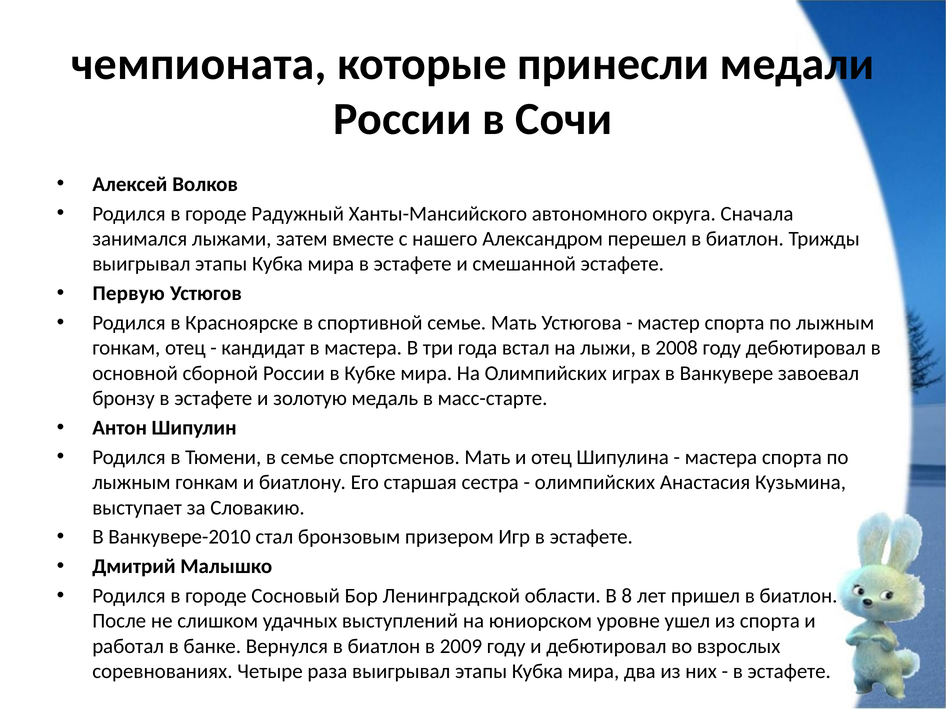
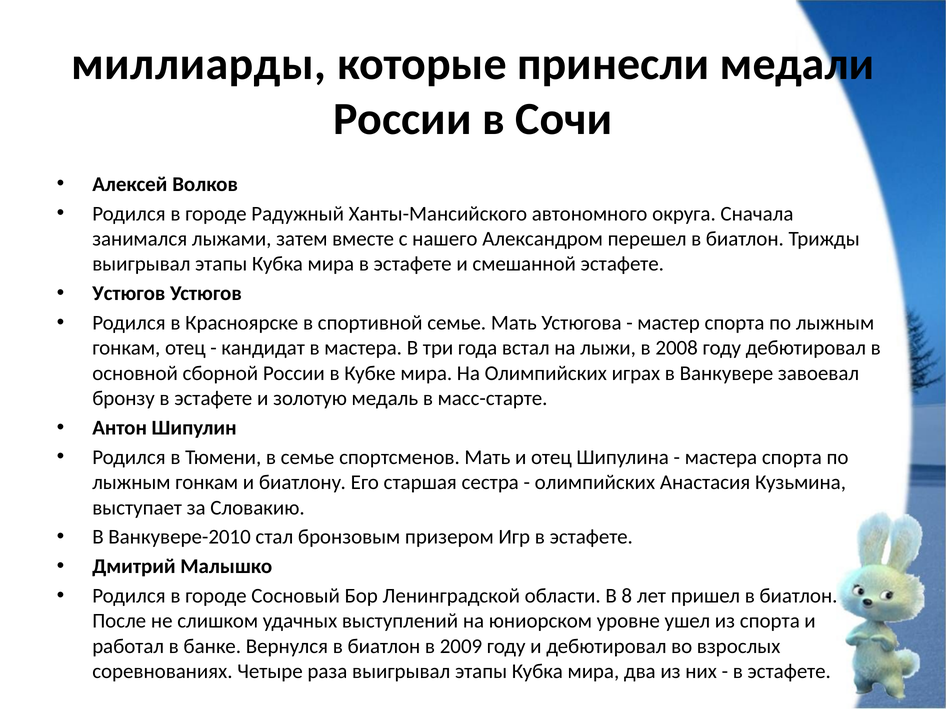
чемпионата: чемпионата -> миллиарды
Первую at (129, 294): Первую -> Устюгов
